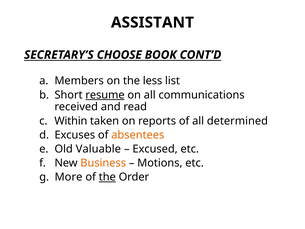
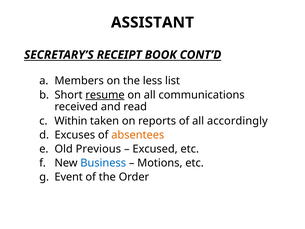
CHOOSE: CHOOSE -> RECEIPT
determined: determined -> accordingly
Valuable: Valuable -> Previous
Business colour: orange -> blue
More: More -> Event
the at (107, 177) underline: present -> none
